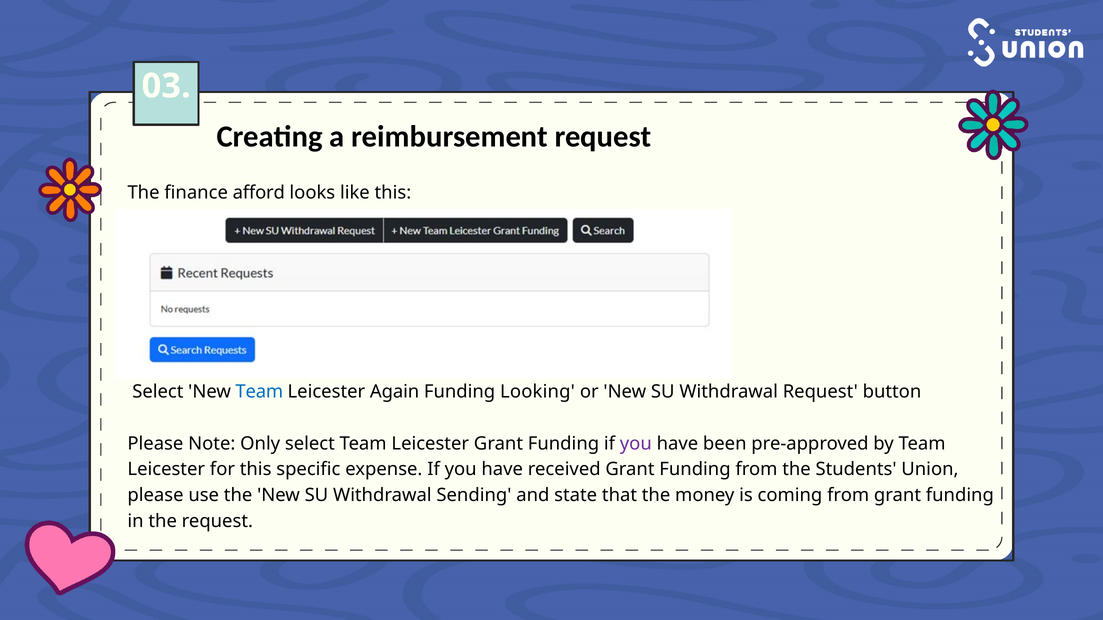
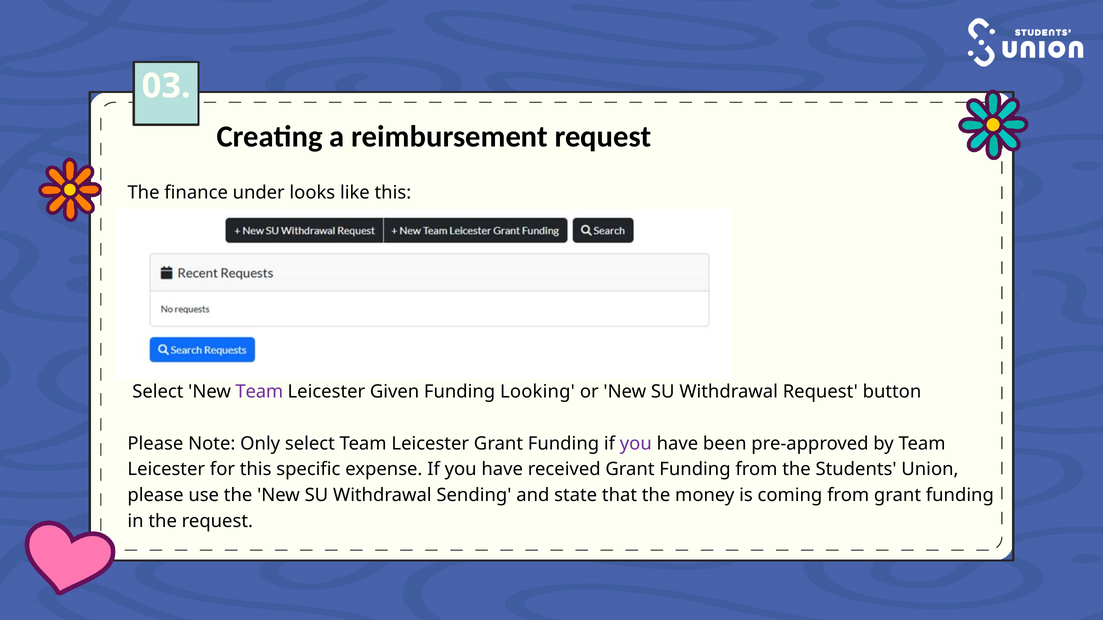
afford: afford -> under
Team at (259, 392) colour: blue -> purple
Again: Again -> Given
